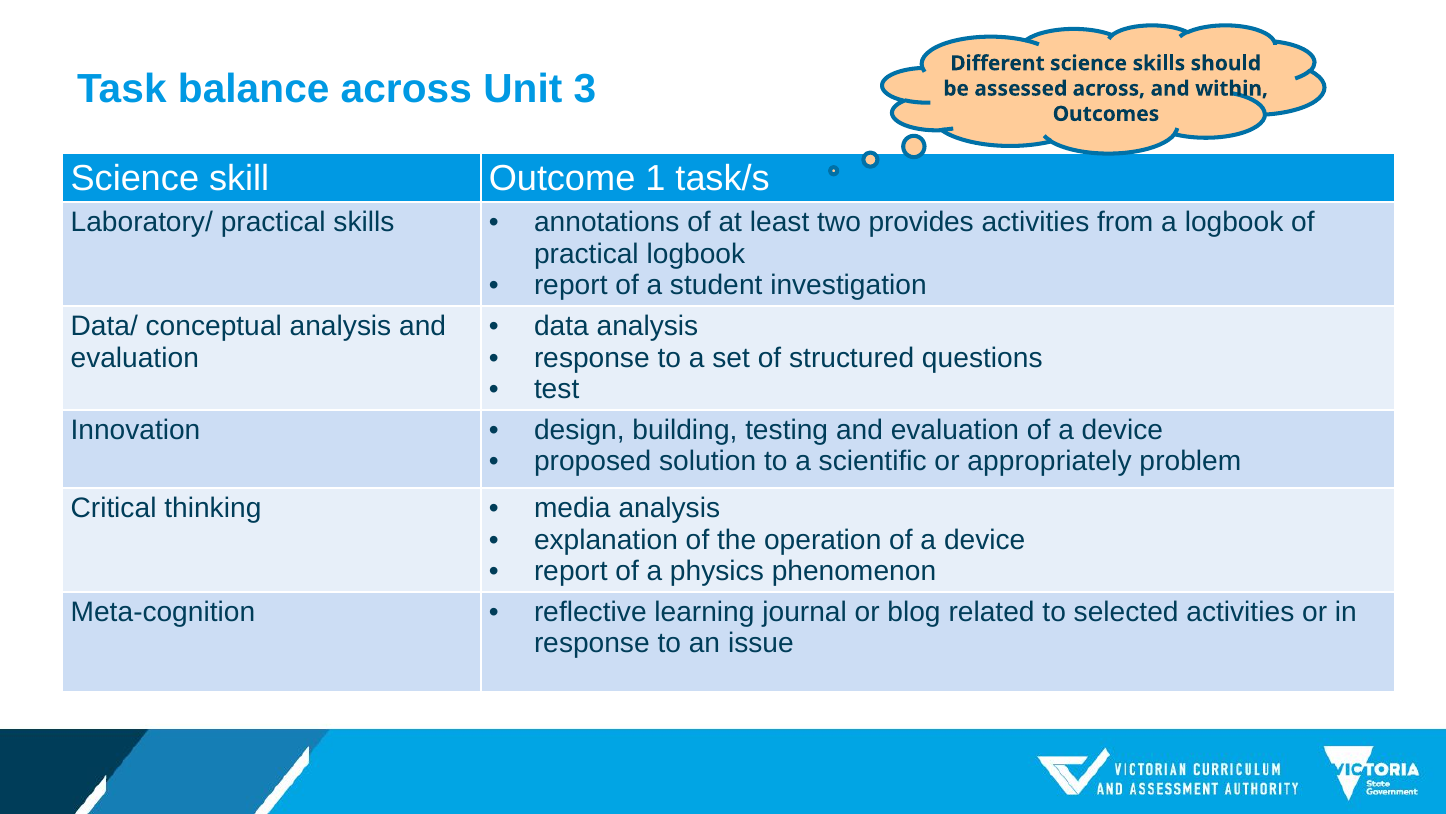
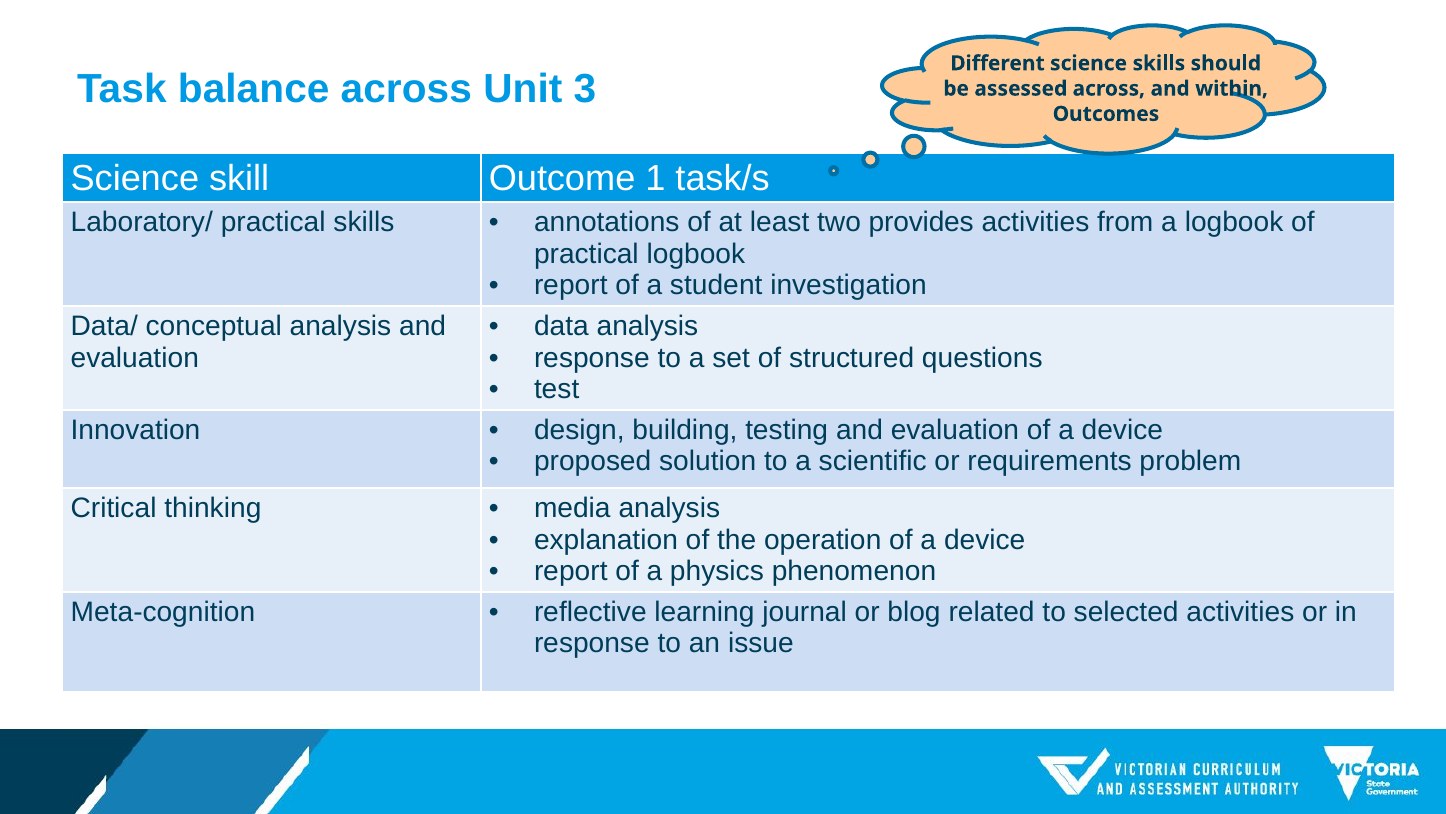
appropriately: appropriately -> requirements
